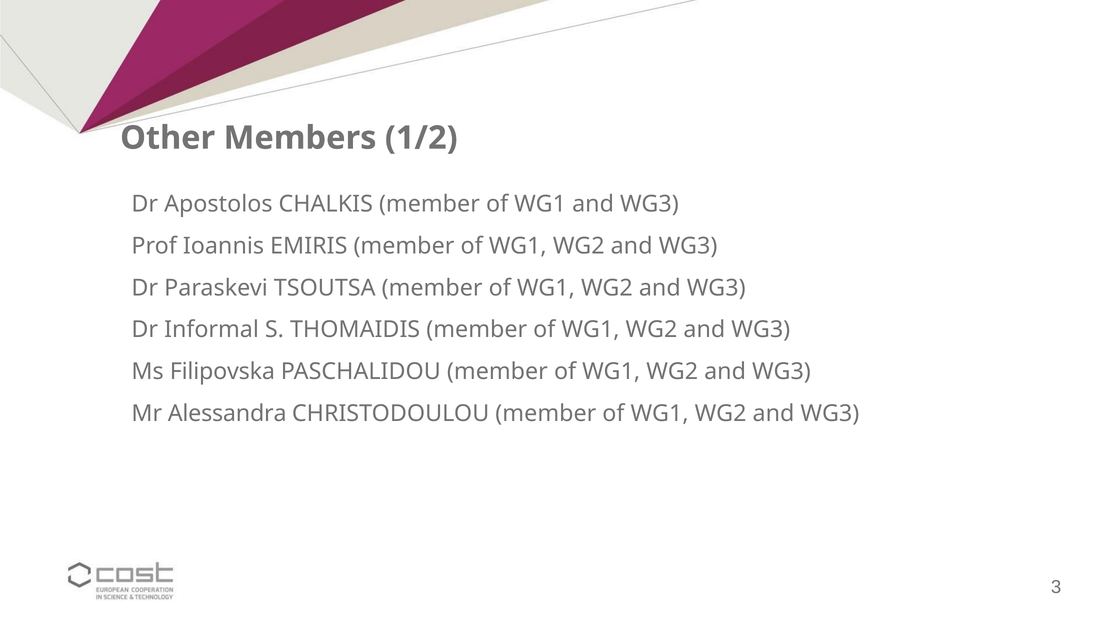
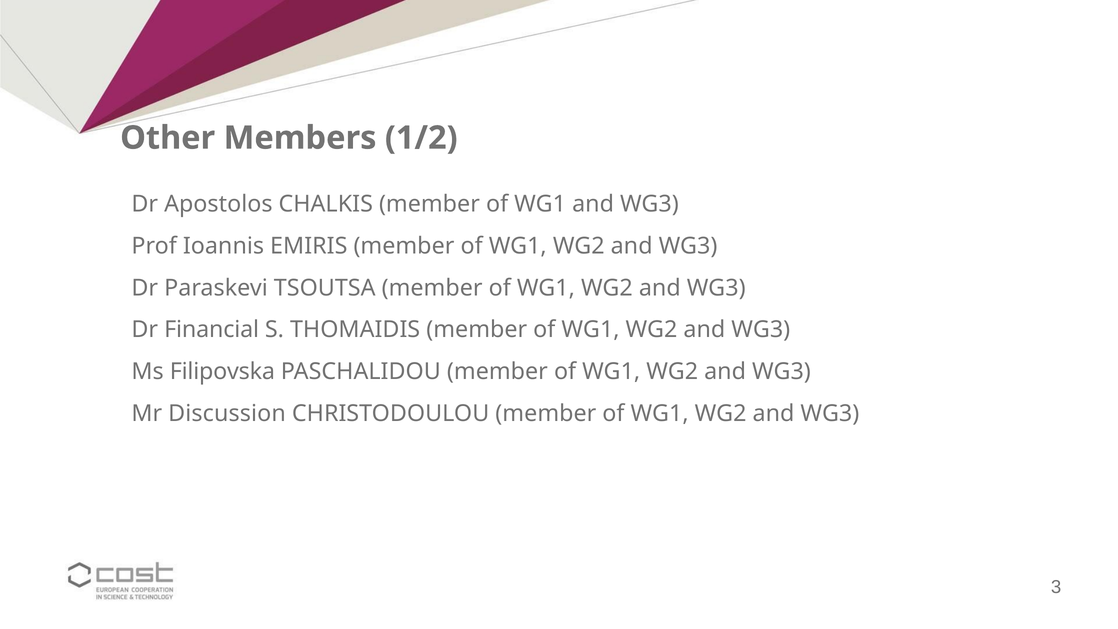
Informal: Informal -> Financial
Alessandra: Alessandra -> Discussion
